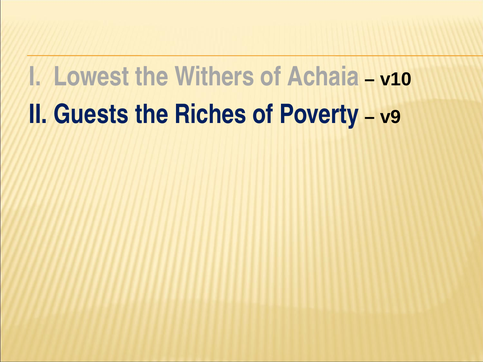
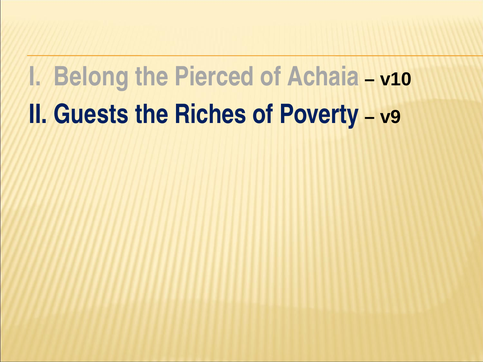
Lowest: Lowest -> Belong
Withers: Withers -> Pierced
